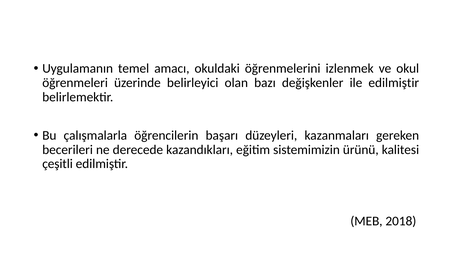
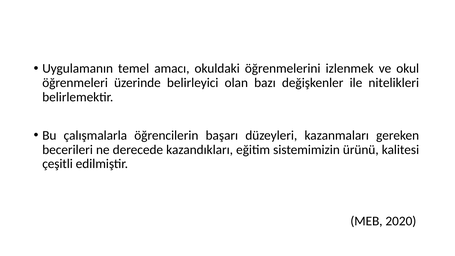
ile edilmiştir: edilmiştir -> nitelikleri
2018: 2018 -> 2020
